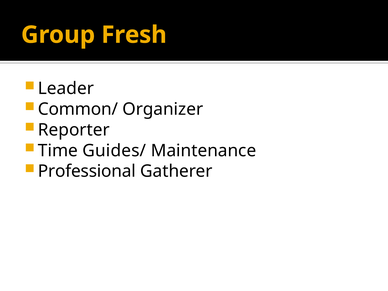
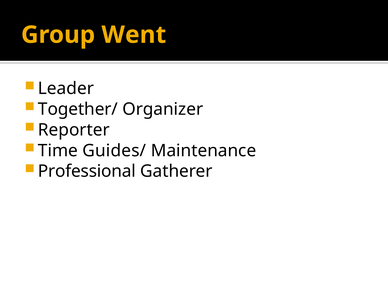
Fresh: Fresh -> Went
Common/: Common/ -> Together/
